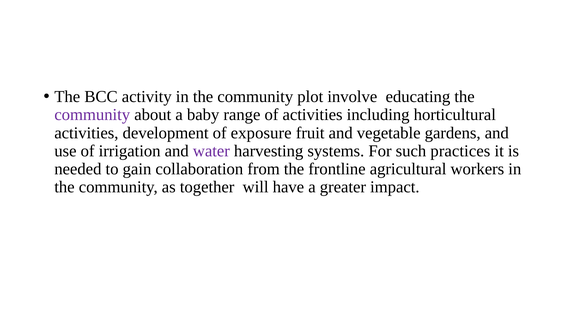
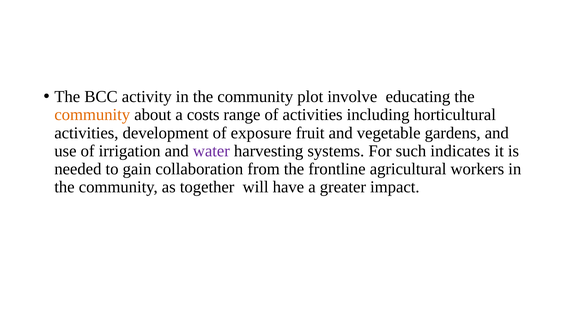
community at (92, 115) colour: purple -> orange
baby: baby -> costs
practices: practices -> indicates
